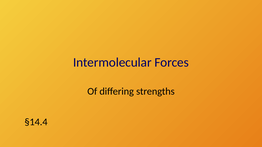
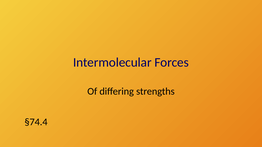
§14.4: §14.4 -> §74.4
